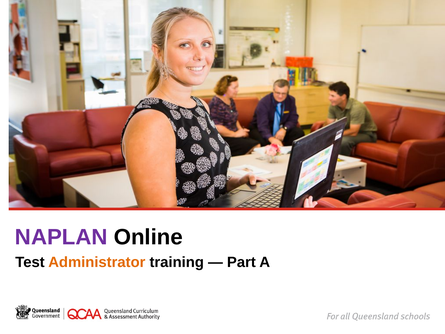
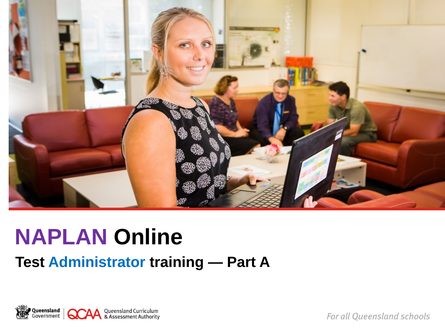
Administrator colour: orange -> blue
